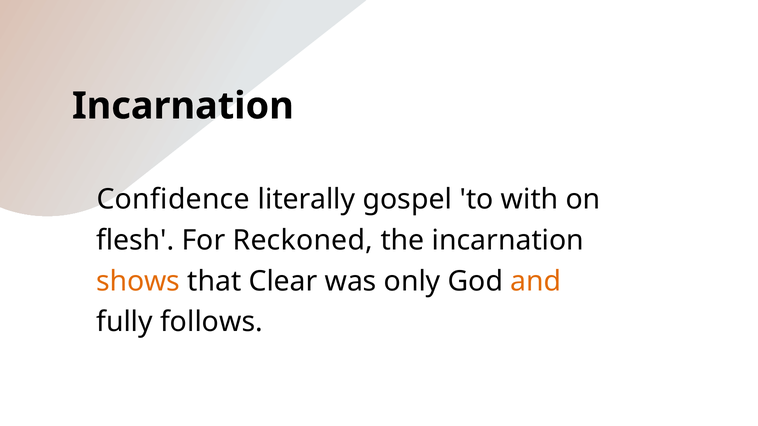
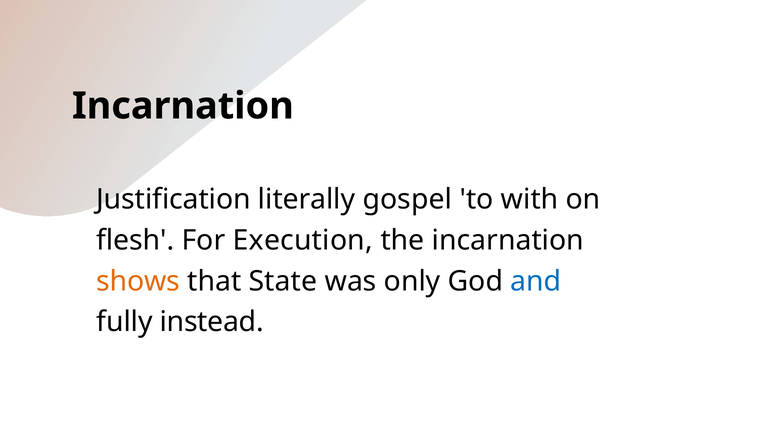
Confidence: Confidence -> Justification
Reckoned: Reckoned -> Execution
Clear: Clear -> State
and colour: orange -> blue
follows: follows -> instead
